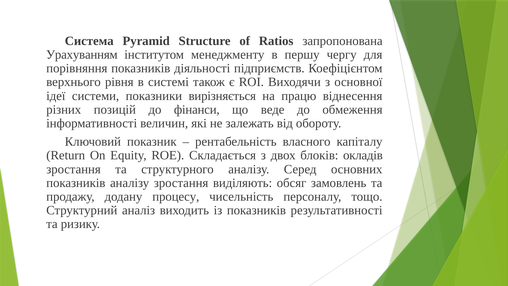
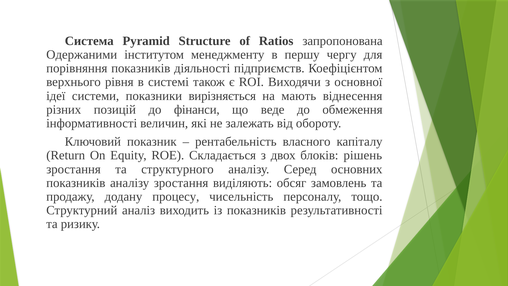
Урахуванням: Урахуванням -> Одержаними
працю: працю -> мають
окладів: окладів -> рішень
